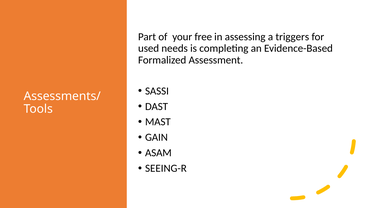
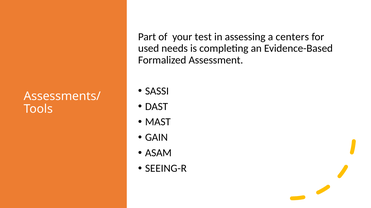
free: free -> test
triggers: triggers -> centers
